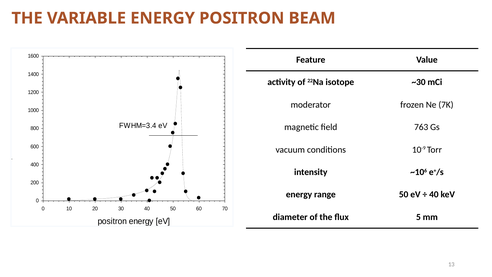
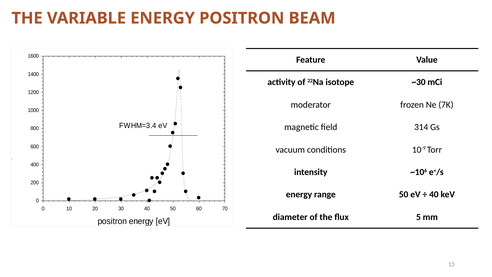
763: 763 -> 314
